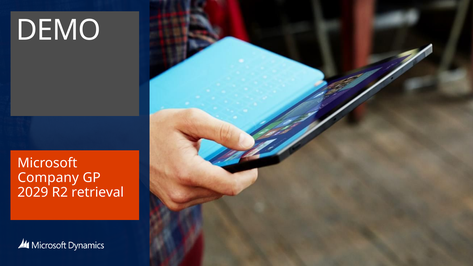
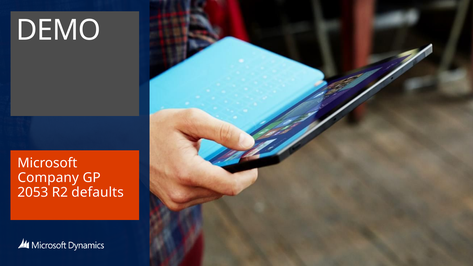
2029: 2029 -> 2053
retrieval: retrieval -> defaults
